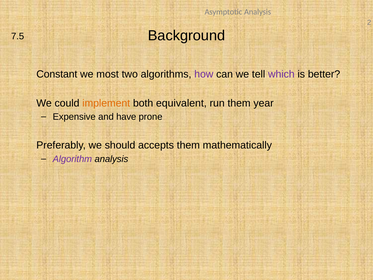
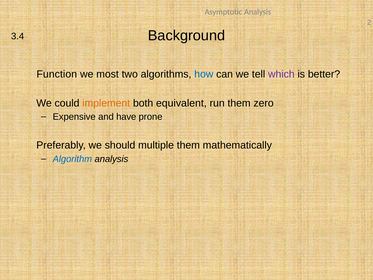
7.5: 7.5 -> 3.4
Constant: Constant -> Function
how colour: purple -> blue
year: year -> zero
accepts: accepts -> multiple
Algorithm colour: purple -> blue
